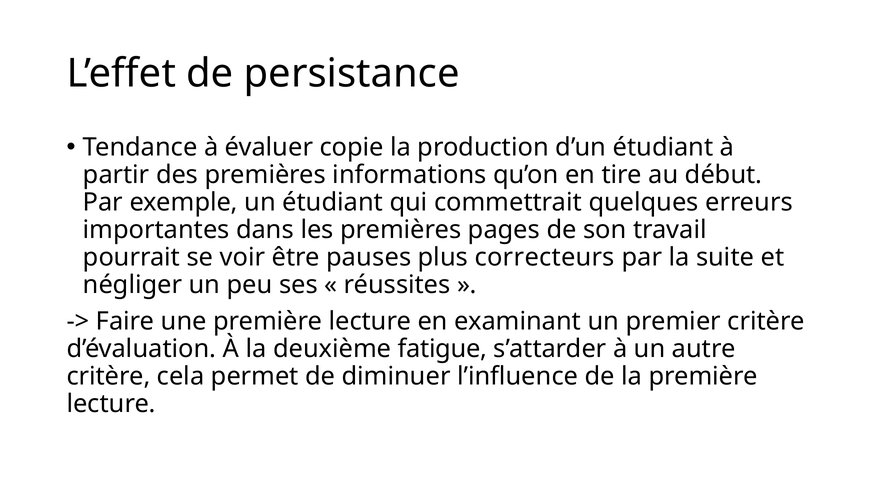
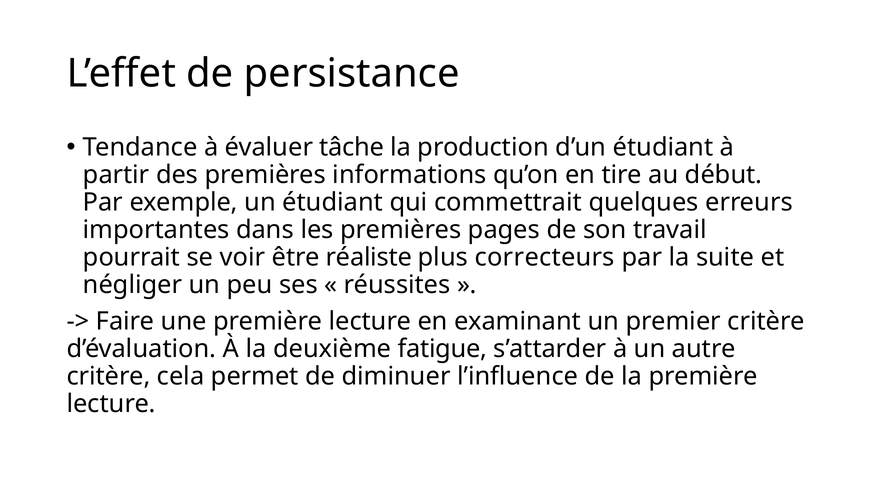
copie: copie -> tâche
pauses: pauses -> réaliste
